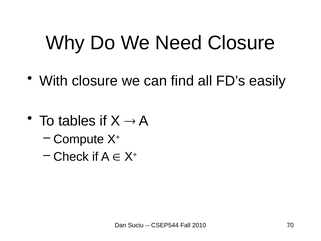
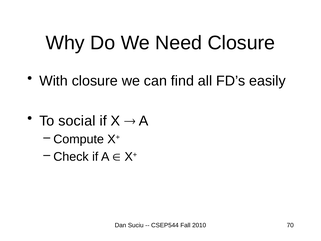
tables: tables -> social
